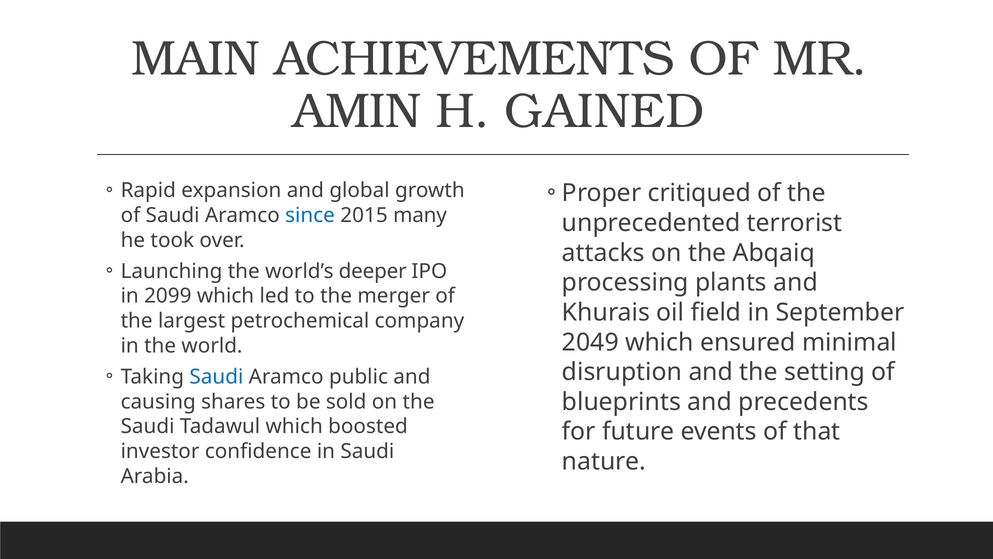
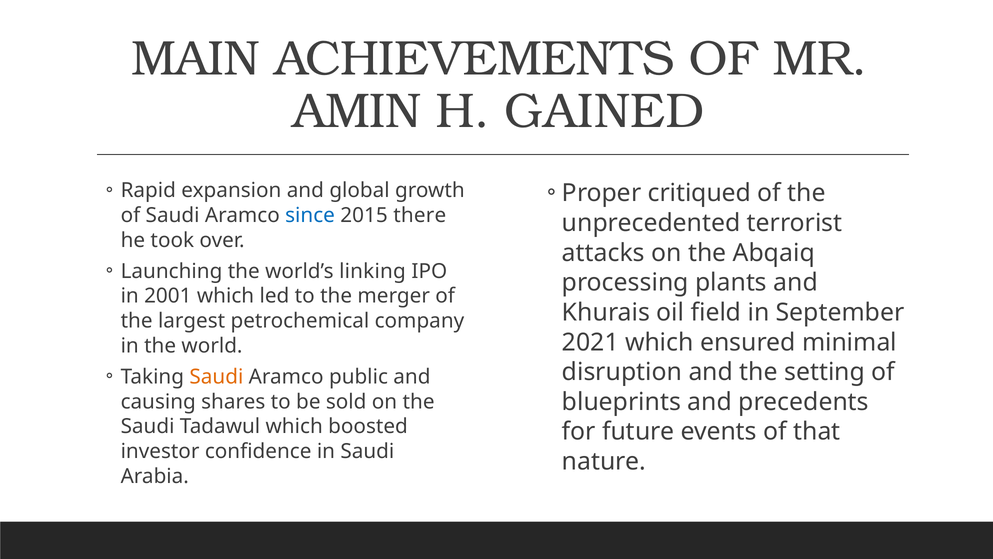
many: many -> there
deeper: deeper -> linking
2099: 2099 -> 2001
2049: 2049 -> 2021
Saudi at (216, 377) colour: blue -> orange
